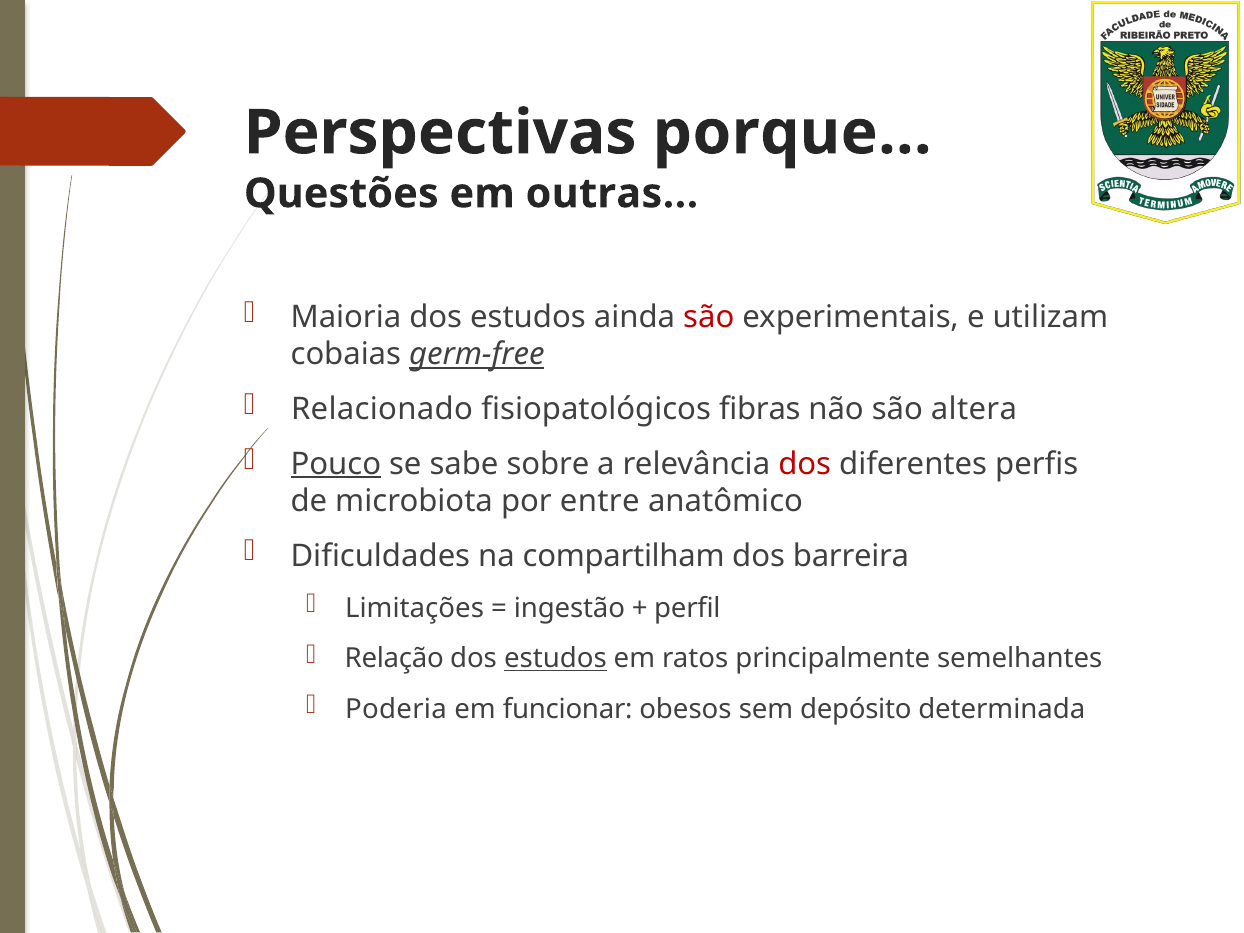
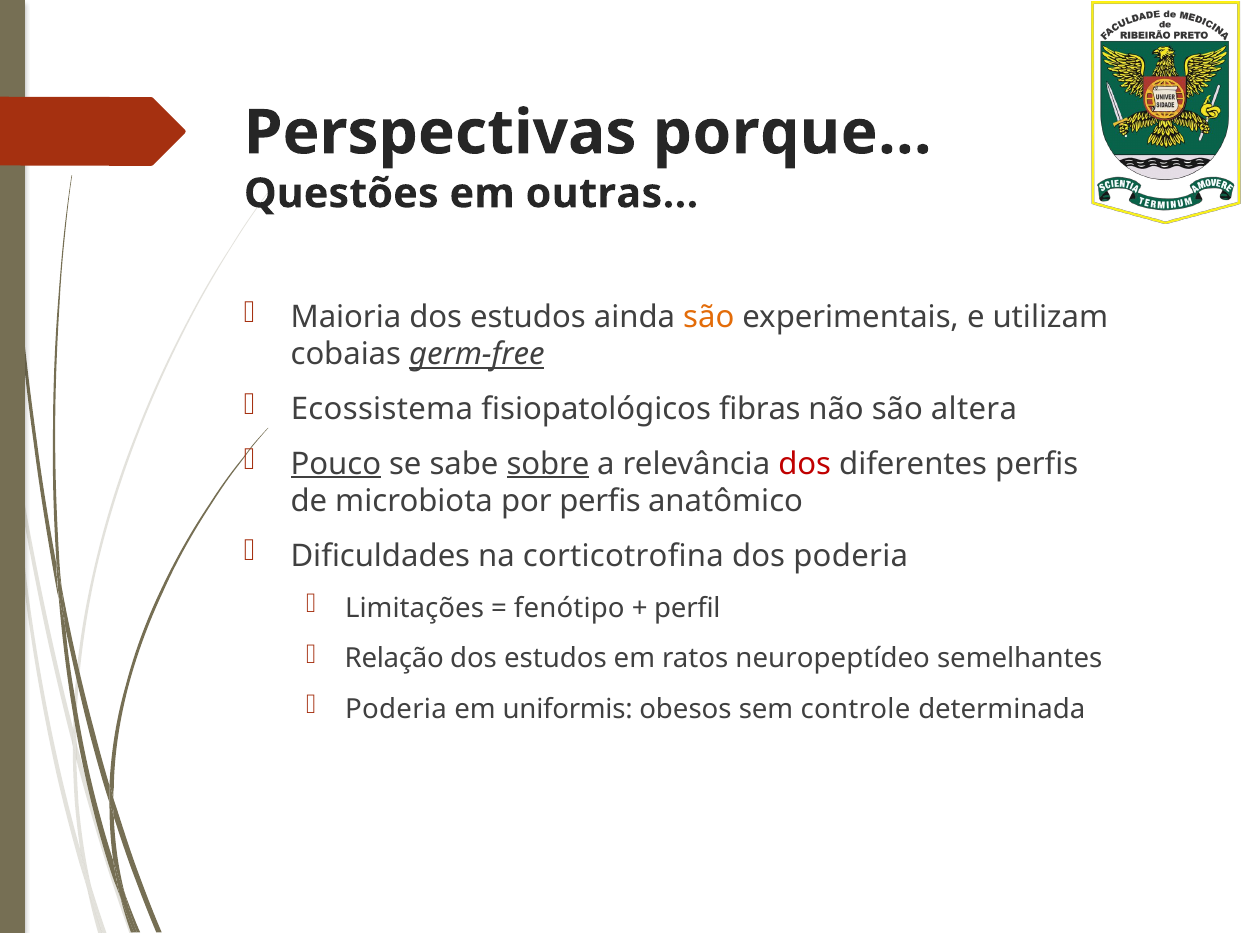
são at (709, 317) colour: red -> orange
Relacionado: Relacionado -> Ecossistema
sobre underline: none -> present
por entre: entre -> perfis
compartilham: compartilham -> corticotrofina
dos barreira: barreira -> poderia
ingestão: ingestão -> fenótipo
estudos at (555, 659) underline: present -> none
principalmente: principalmente -> neuropeptídeo
funcionar: funcionar -> uniformis
depósito: depósito -> controle
